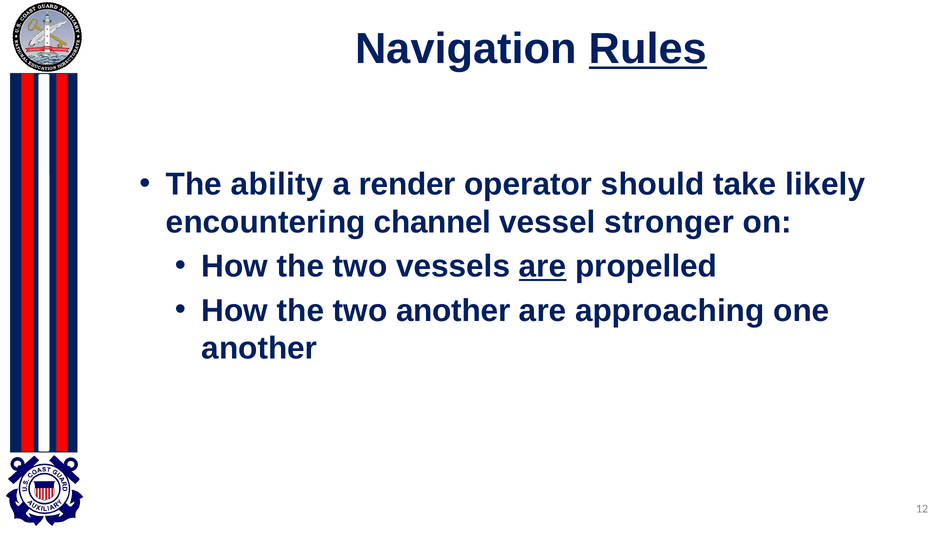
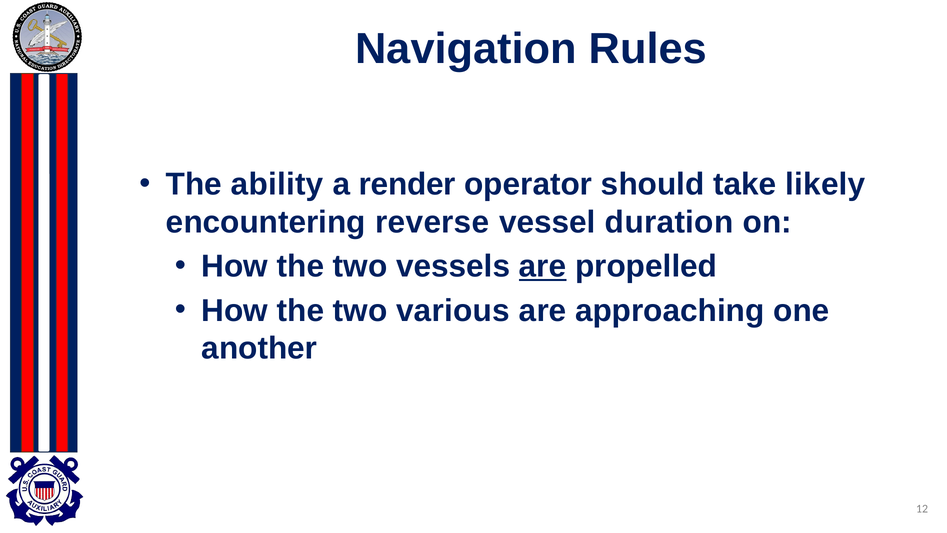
Rules underline: present -> none
channel: channel -> reverse
stronger: stronger -> duration
two another: another -> various
